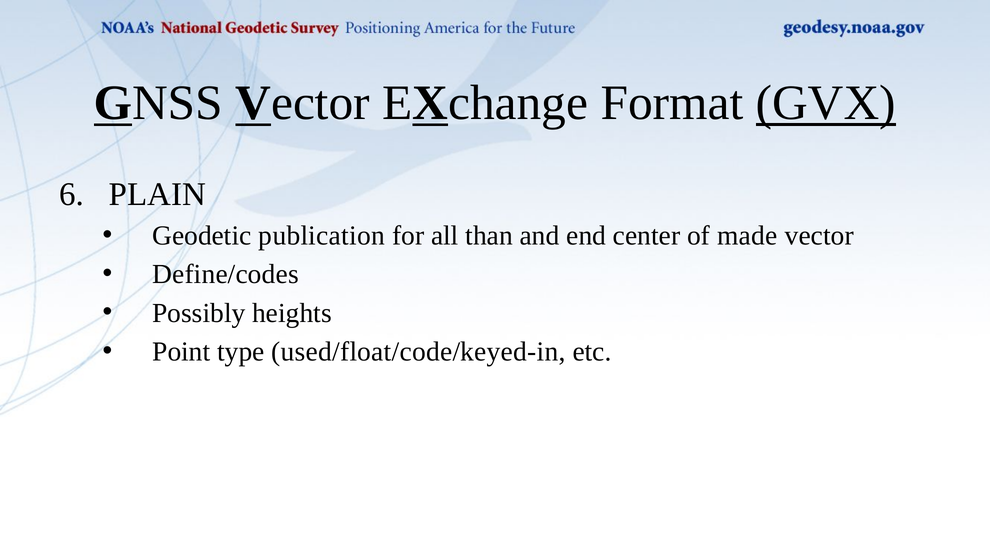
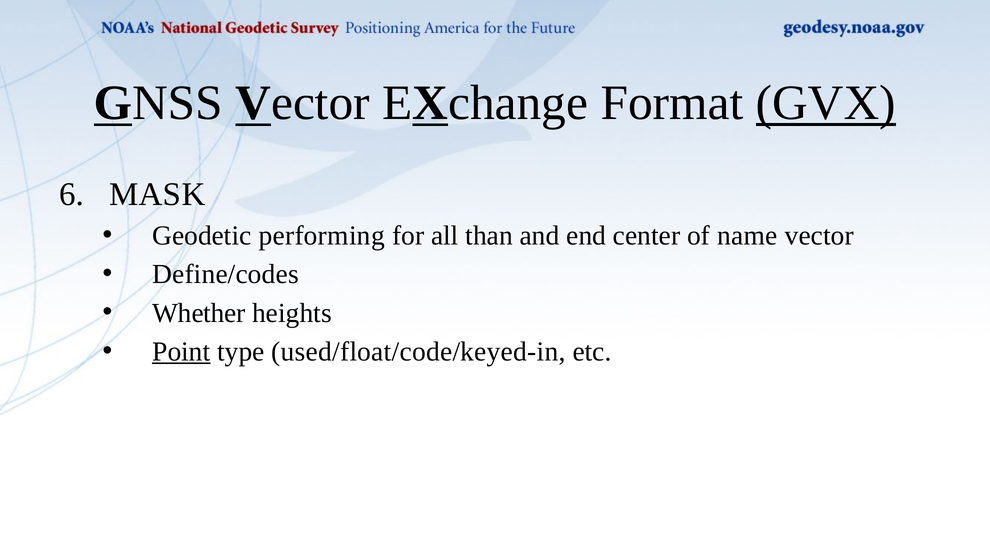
PLAIN: PLAIN -> MASK
publication: publication -> performing
made: made -> name
Possibly: Possibly -> Whether
Point underline: none -> present
